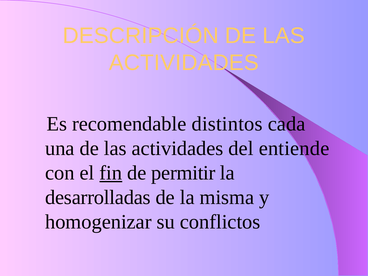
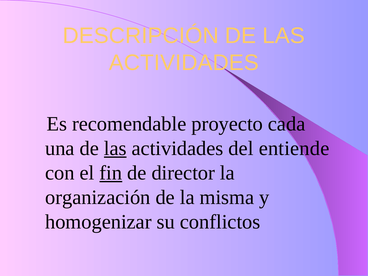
distintos: distintos -> proyecto
las at (115, 148) underline: none -> present
permitir: permitir -> director
desarrolladas: desarrolladas -> organización
